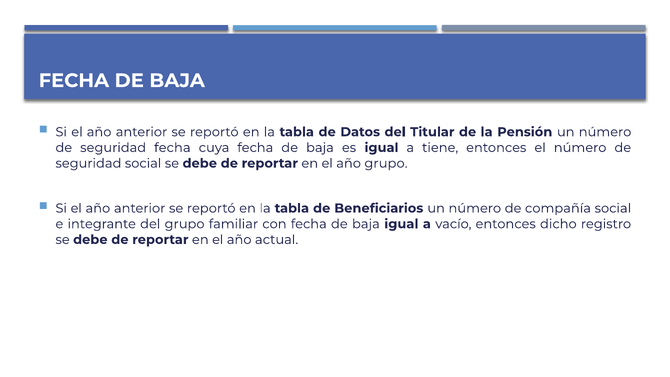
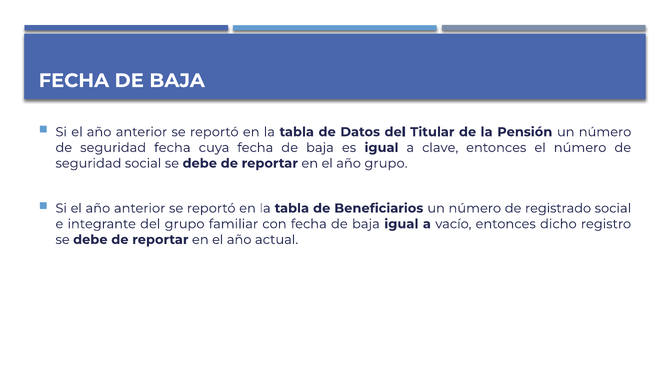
tiene: tiene -> clave
compañía: compañía -> registrado
